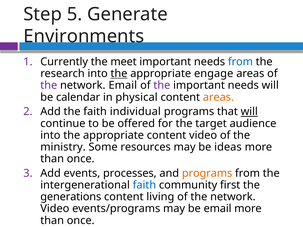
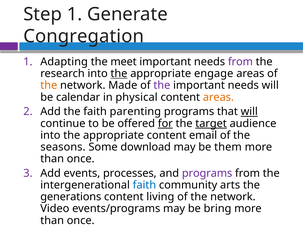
Step 5: 5 -> 1
Environments: Environments -> Congregation
Currently: Currently -> Adapting
from at (240, 62) colour: blue -> purple
the at (49, 85) colour: purple -> orange
network Email: Email -> Made
individual: individual -> parenting
for underline: none -> present
target underline: none -> present
content video: video -> email
ministry: ministry -> seasons
resources: resources -> download
ideas: ideas -> them
programs at (207, 173) colour: orange -> purple
first: first -> arts
be email: email -> bring
